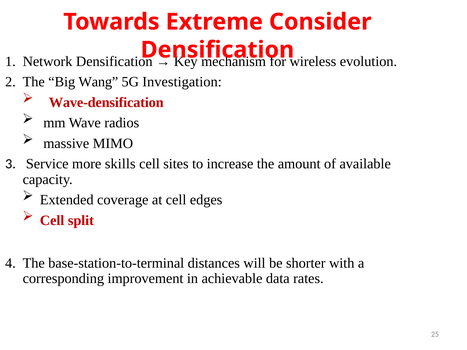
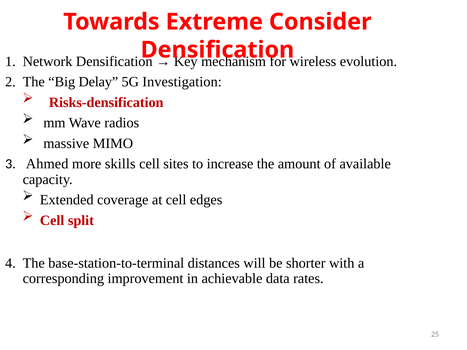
Wang: Wang -> Delay
Wave-densification: Wave-densification -> Risks-densification
Service: Service -> Ahmed
